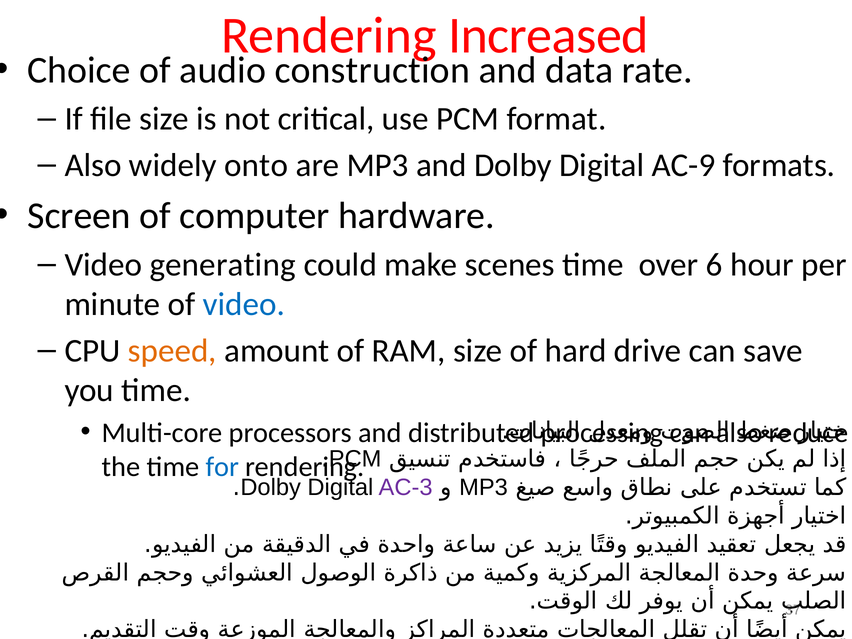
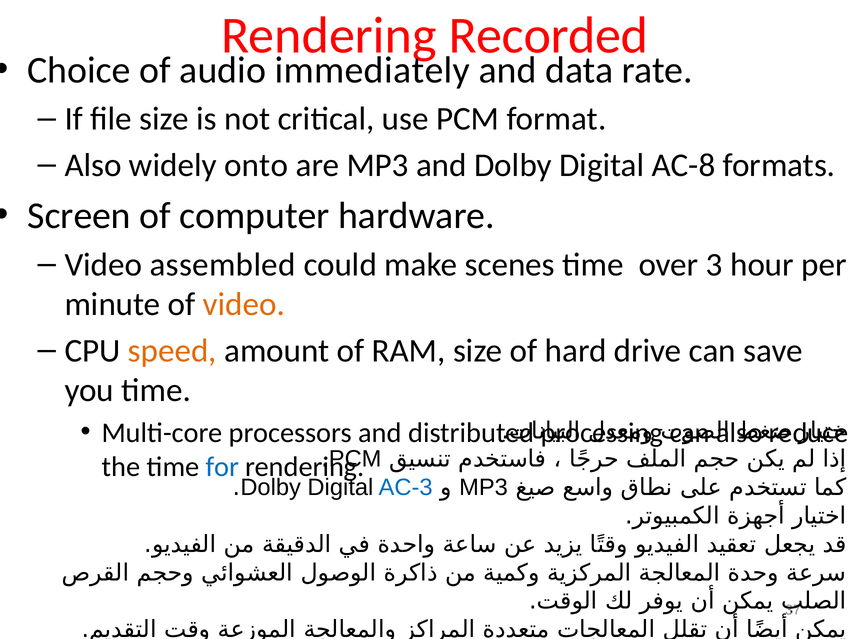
Increased: Increased -> Recorded
construction: construction -> immediately
AC-9: AC-9 -> AC-8
generating: generating -> assembled
6: 6 -> 3
video at (244, 304) colour: blue -> orange
AC-3 colour: purple -> blue
